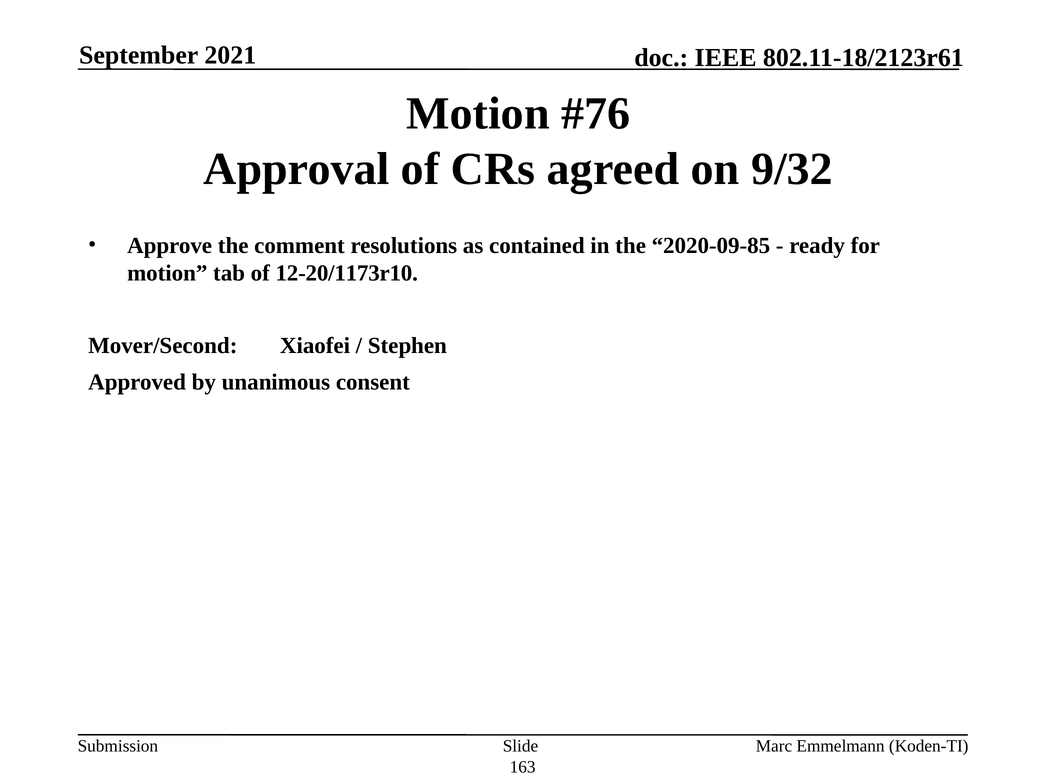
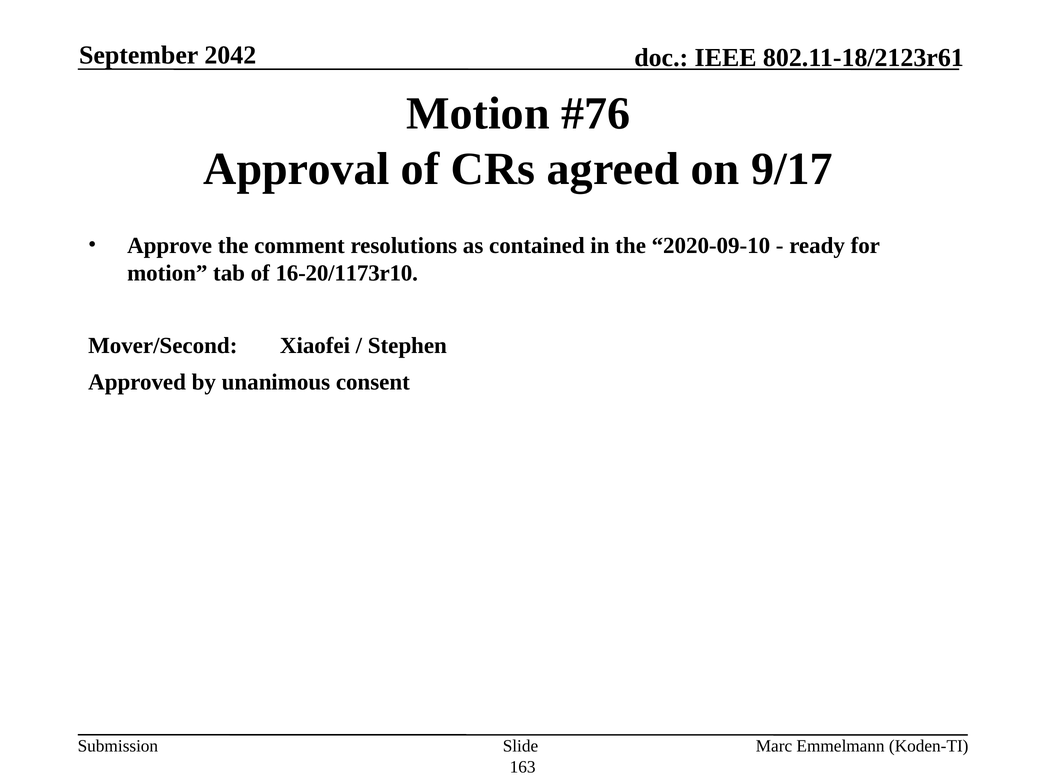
2021: 2021 -> 2042
9/32: 9/32 -> 9/17
2020-09-85: 2020-09-85 -> 2020-09-10
12-20/1173r10: 12-20/1173r10 -> 16-20/1173r10
